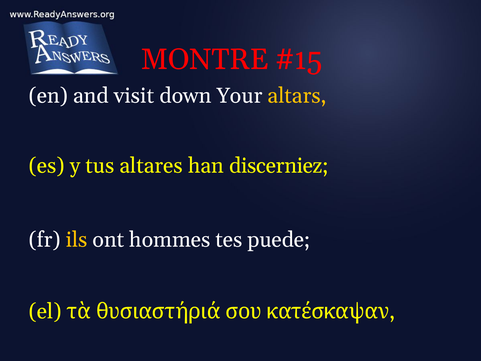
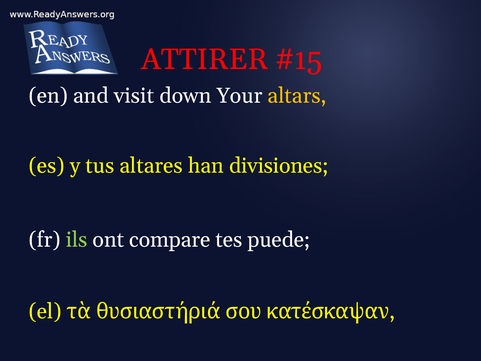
MONTRE: MONTRE -> ATTIRER
discerniez: discerniez -> divisiones
ils colour: yellow -> light green
hommes: hommes -> compare
